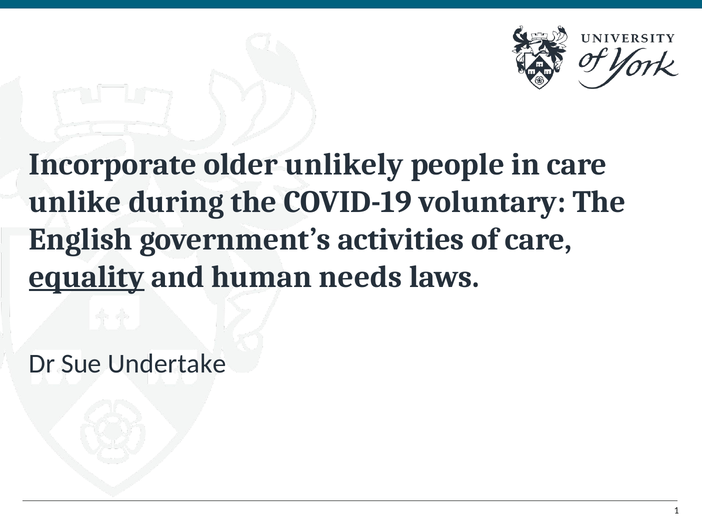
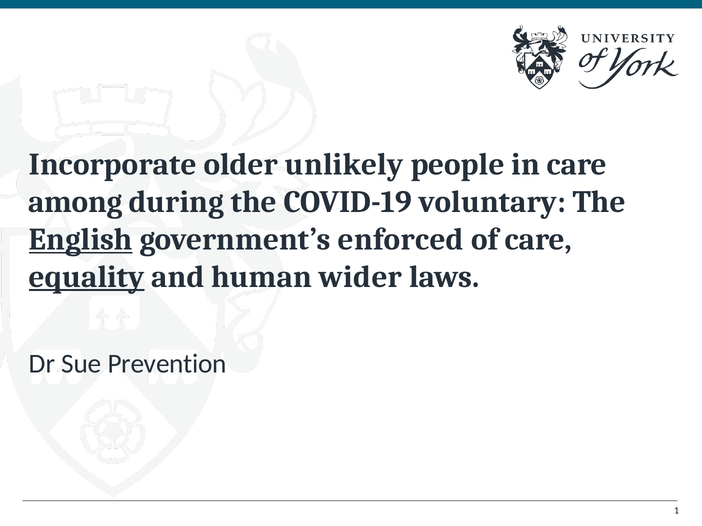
unlike: unlike -> among
English underline: none -> present
activities: activities -> enforced
needs: needs -> wider
Undertake: Undertake -> Prevention
